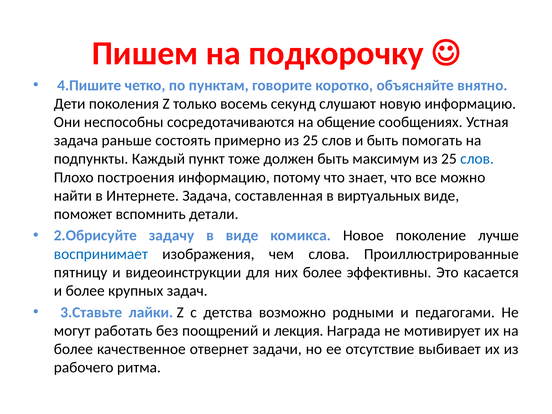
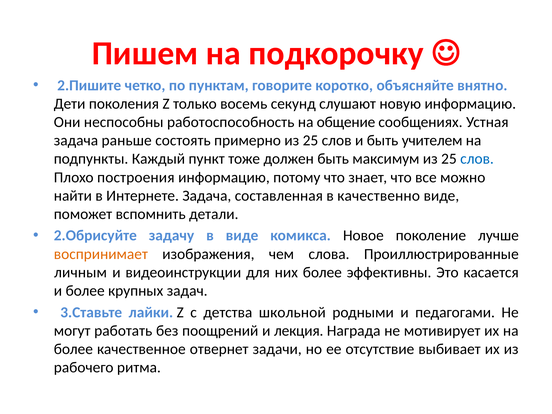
4.Пишите: 4.Пишите -> 2.Пишите
сосредотачиваются: сосредотачиваются -> работоспособность
помогать: помогать -> учителем
виртуальных: виртуальных -> качественно
воспринимает colour: blue -> orange
пятницу: пятницу -> личным
возможно: возможно -> школьной
